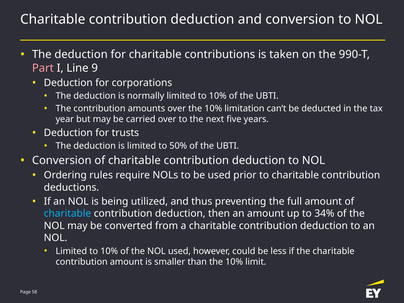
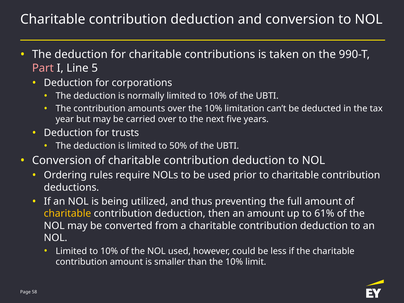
9: 9 -> 5
charitable at (67, 214) colour: light blue -> yellow
34%: 34% -> 61%
